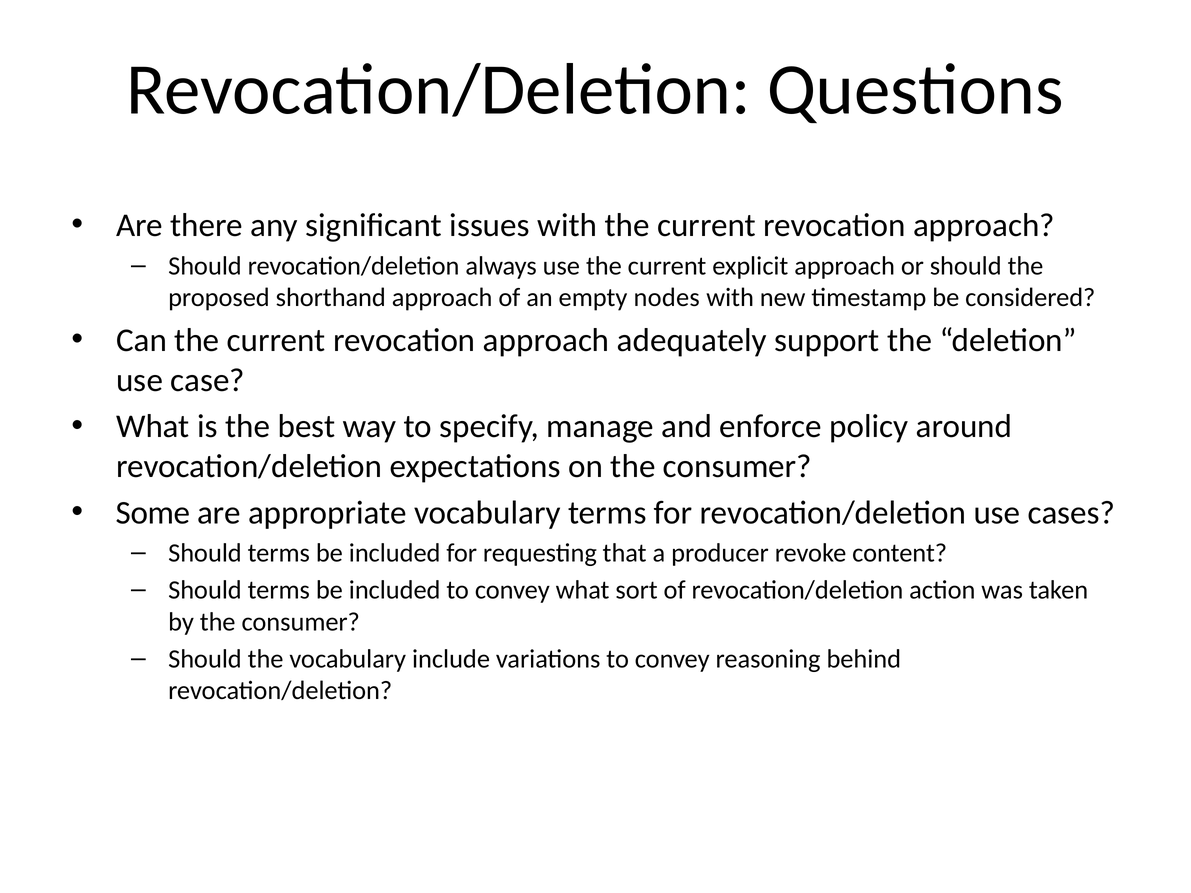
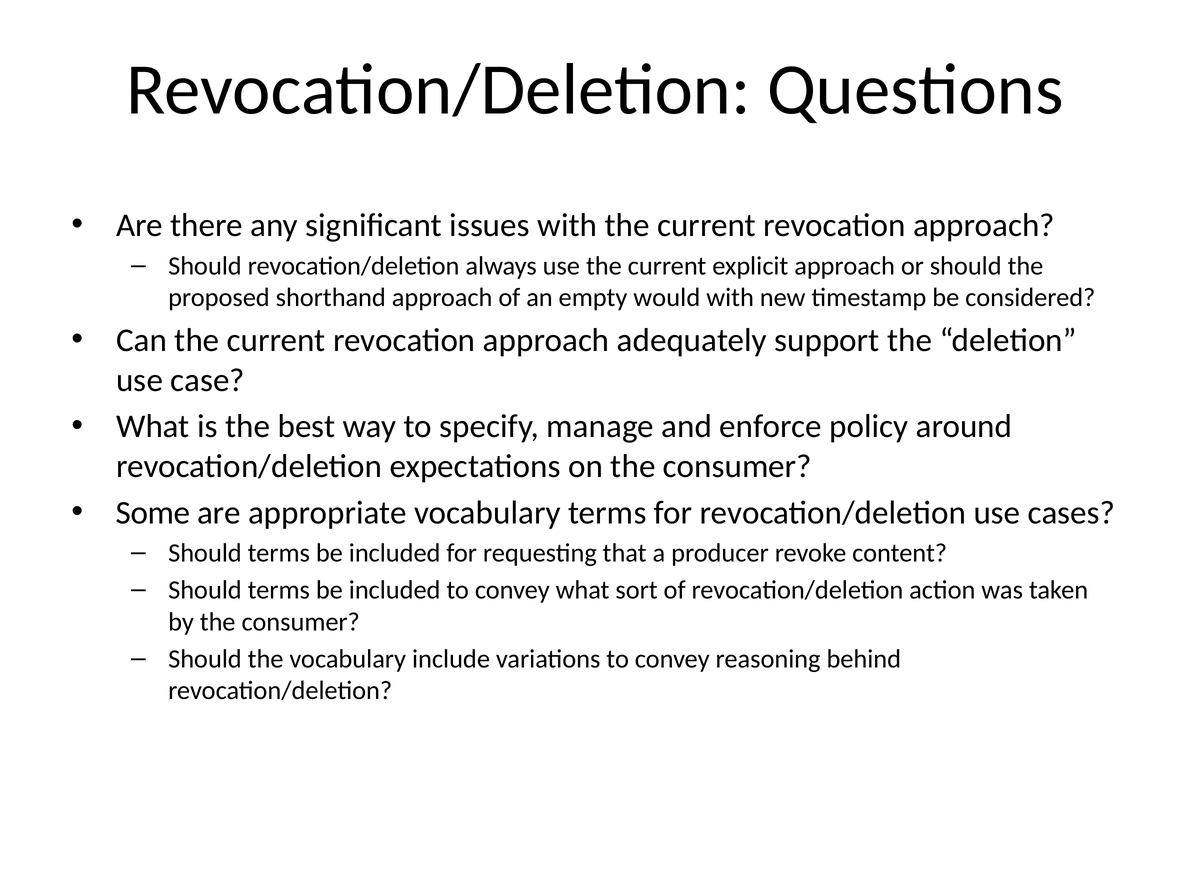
nodes: nodes -> would
